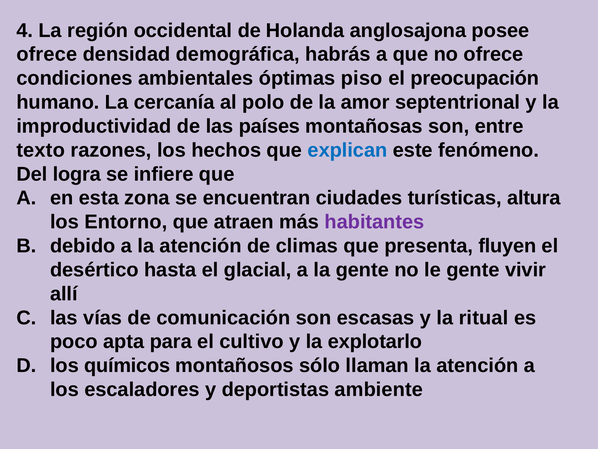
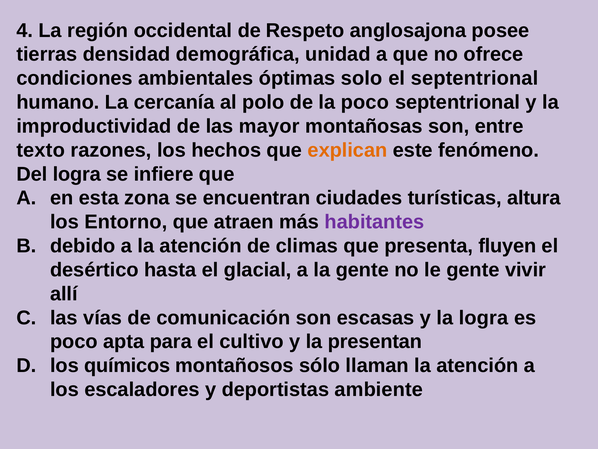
Holanda: Holanda -> Respeto
ofrece at (47, 54): ofrece -> tierras
habrás: habrás -> unidad
piso: piso -> solo
el preocupación: preocupación -> septentrional
la amor: amor -> poco
países: países -> mayor
explican colour: blue -> orange
la ritual: ritual -> logra
explotarlo: explotarlo -> presentan
